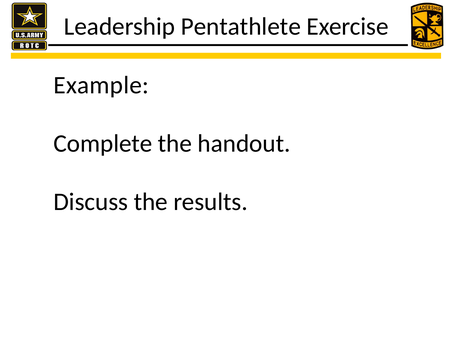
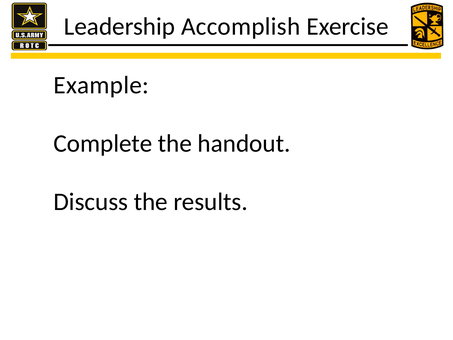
Pentathlete: Pentathlete -> Accomplish
